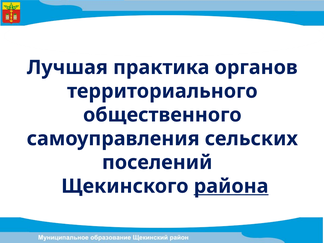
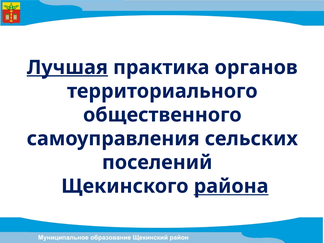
Лучшая underline: none -> present
